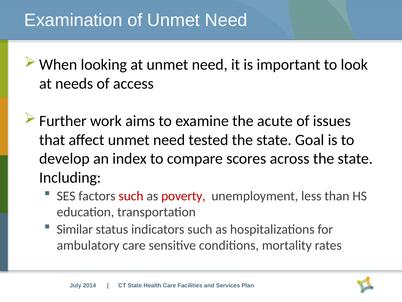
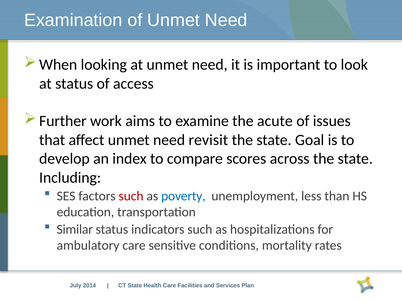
at needs: needs -> status
tested: tested -> revisit
poverty colour: red -> blue
